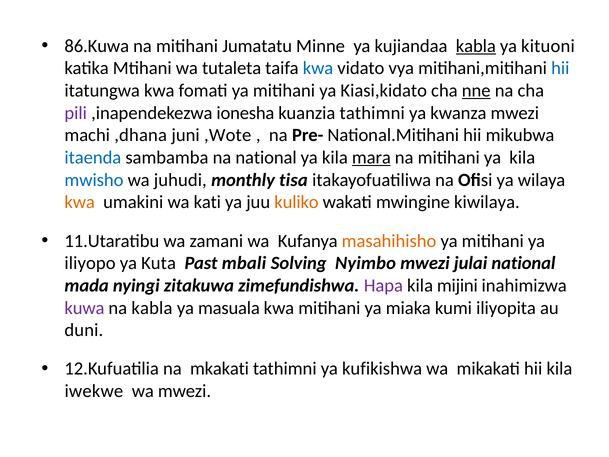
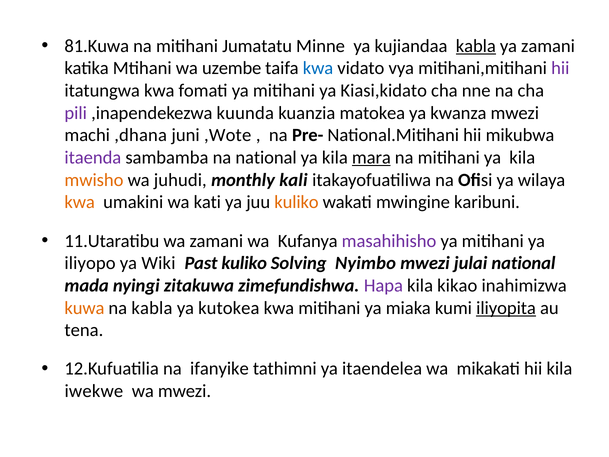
86.Kuwa: 86.Kuwa -> 81.Kuwa
ya kituoni: kituoni -> zamani
tutaleta: tutaleta -> uzembe
hii at (560, 68) colour: blue -> purple
nne underline: present -> none
ionesha: ionesha -> kuunda
kuanzia tathimni: tathimni -> matokea
itaenda colour: blue -> purple
mwisho colour: blue -> orange
tisa: tisa -> kali
kiwilaya: kiwilaya -> karibuni
masahihisho colour: orange -> purple
Kuta: Kuta -> Wiki
Past mbali: mbali -> kuliko
mijini: mijini -> kikao
kuwa colour: purple -> orange
masuala: masuala -> kutokea
iliyopita underline: none -> present
duni: duni -> tena
mkakati: mkakati -> ifanyike
kufikishwa: kufikishwa -> itaendelea
